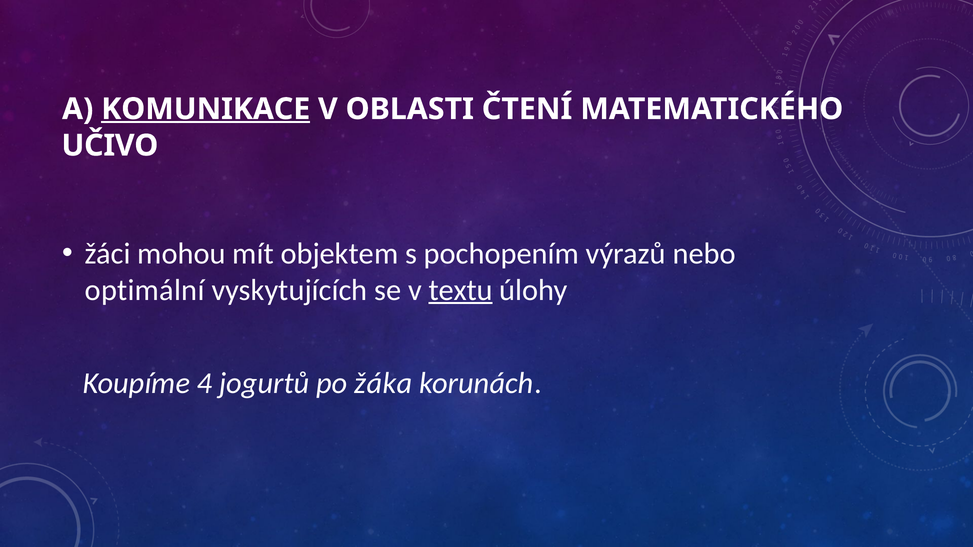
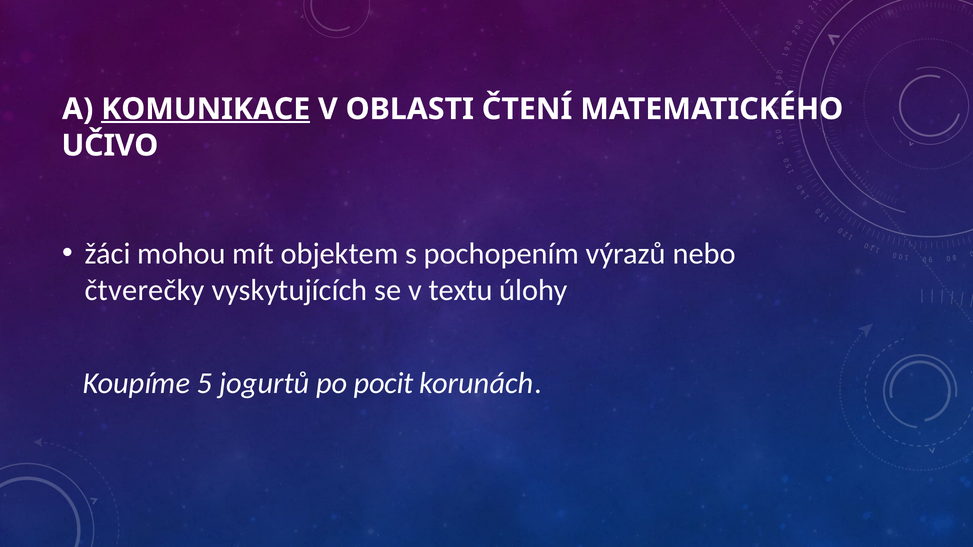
optimální: optimální -> čtverečky
textu underline: present -> none
4: 4 -> 5
žáka: žáka -> pocit
